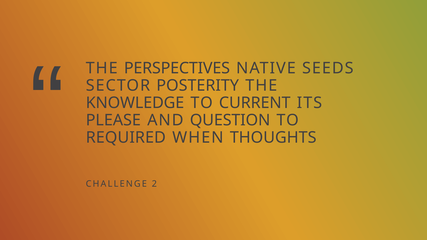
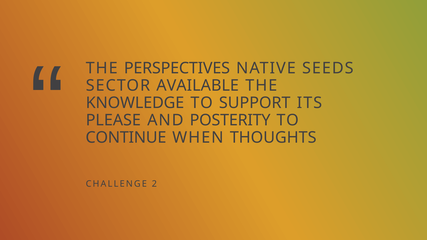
POSTERITY: POSTERITY -> AVAILABLE
CURRENT: CURRENT -> SUPPORT
QUESTION: QUESTION -> POSTERITY
REQUIRED: REQUIRED -> CONTINUE
